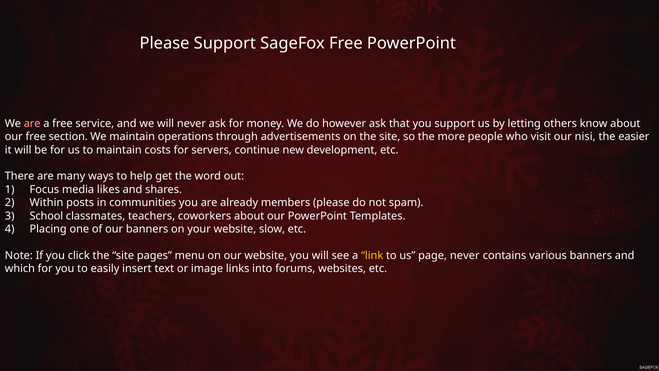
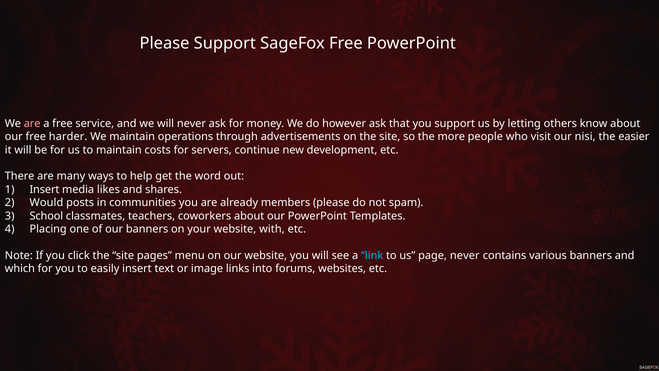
section: section -> harder
Focus at (44, 189): Focus -> Insert
Within: Within -> Would
slow: slow -> with
link colour: yellow -> light blue
